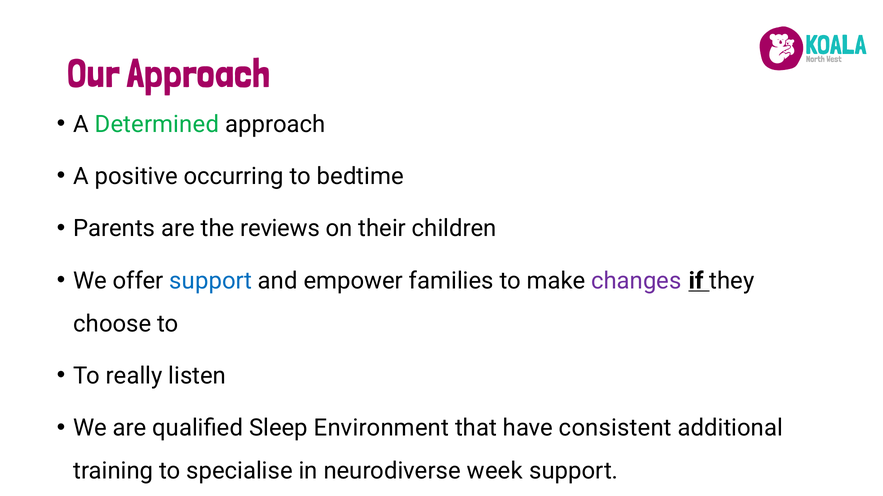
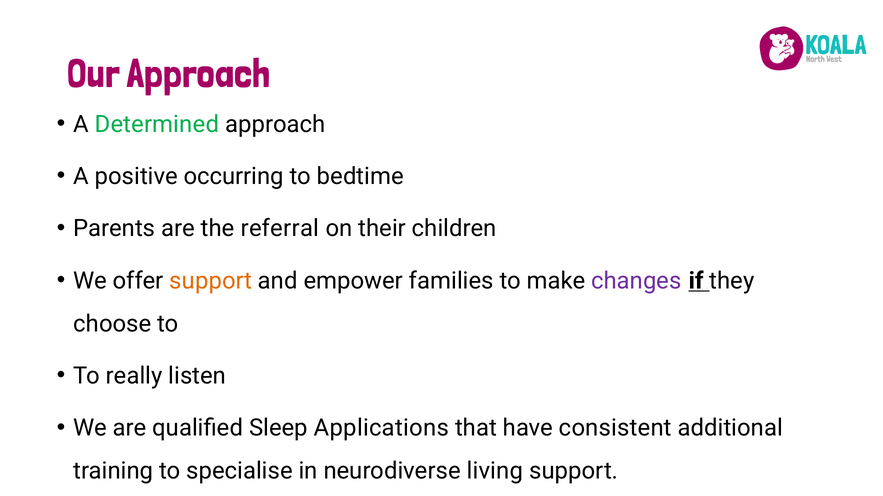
reviews: reviews -> referral
support at (211, 281) colour: blue -> orange
Environment: Environment -> Applications
week: week -> living
